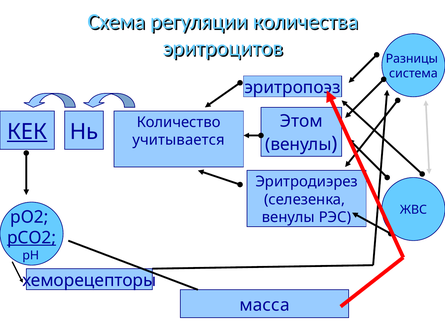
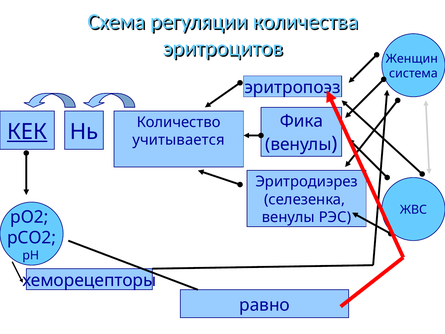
Разницы: Разницы -> Женщин
Этом: Этом -> Фика
рСО2 underline: present -> none
масса: масса -> равно
